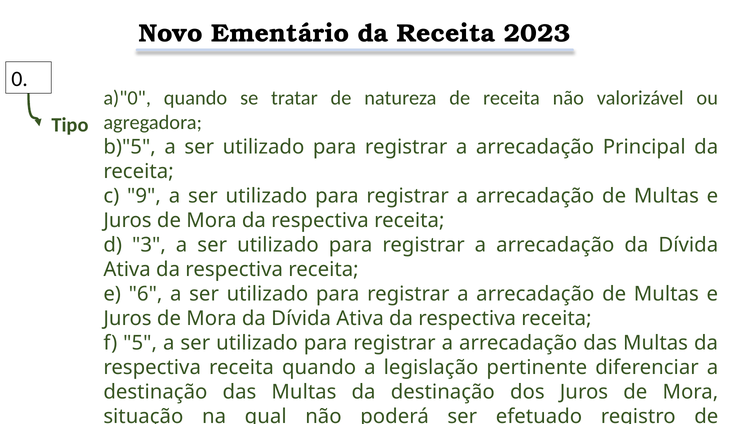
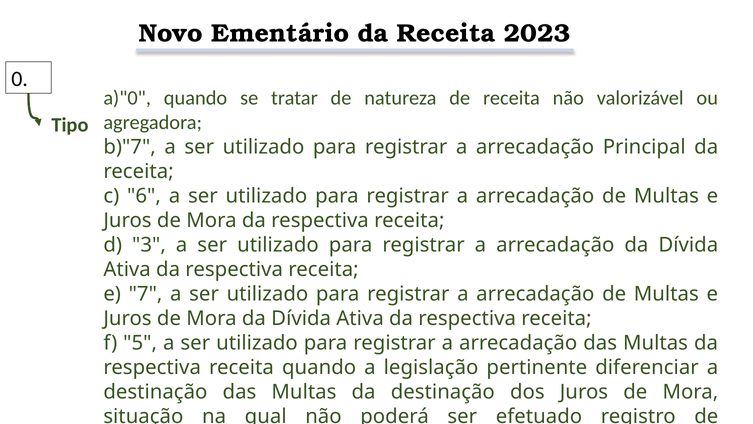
b)"5: b)"5 -> b)"7
9: 9 -> 6
6: 6 -> 7
